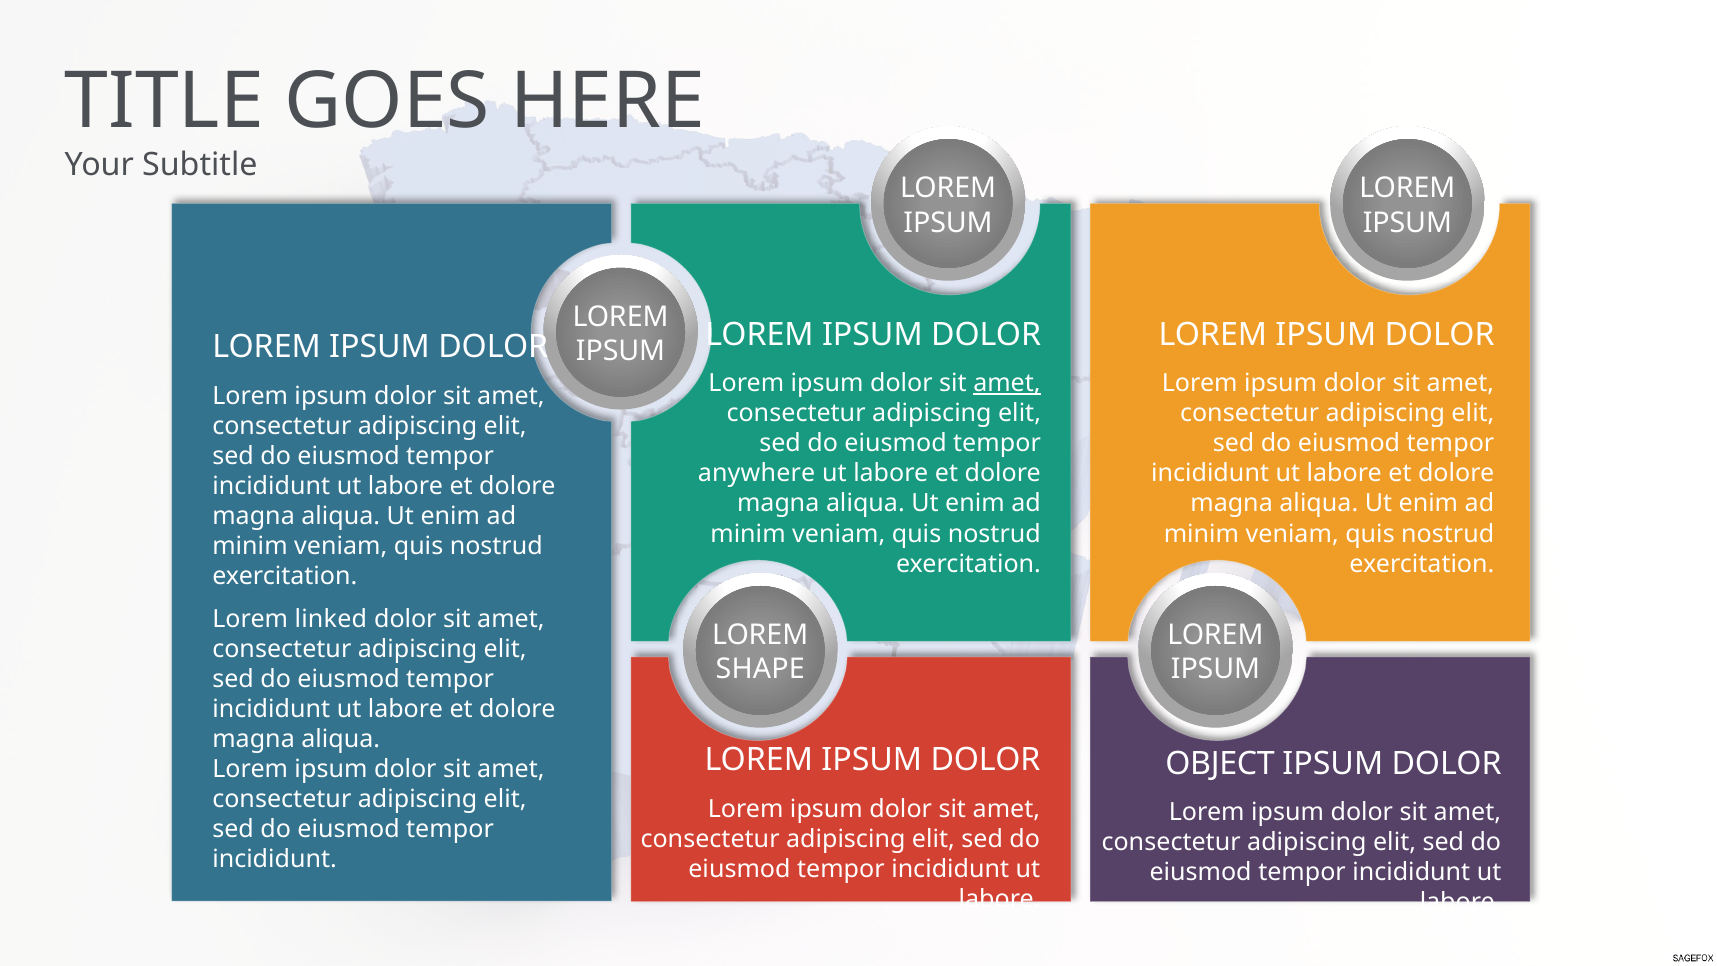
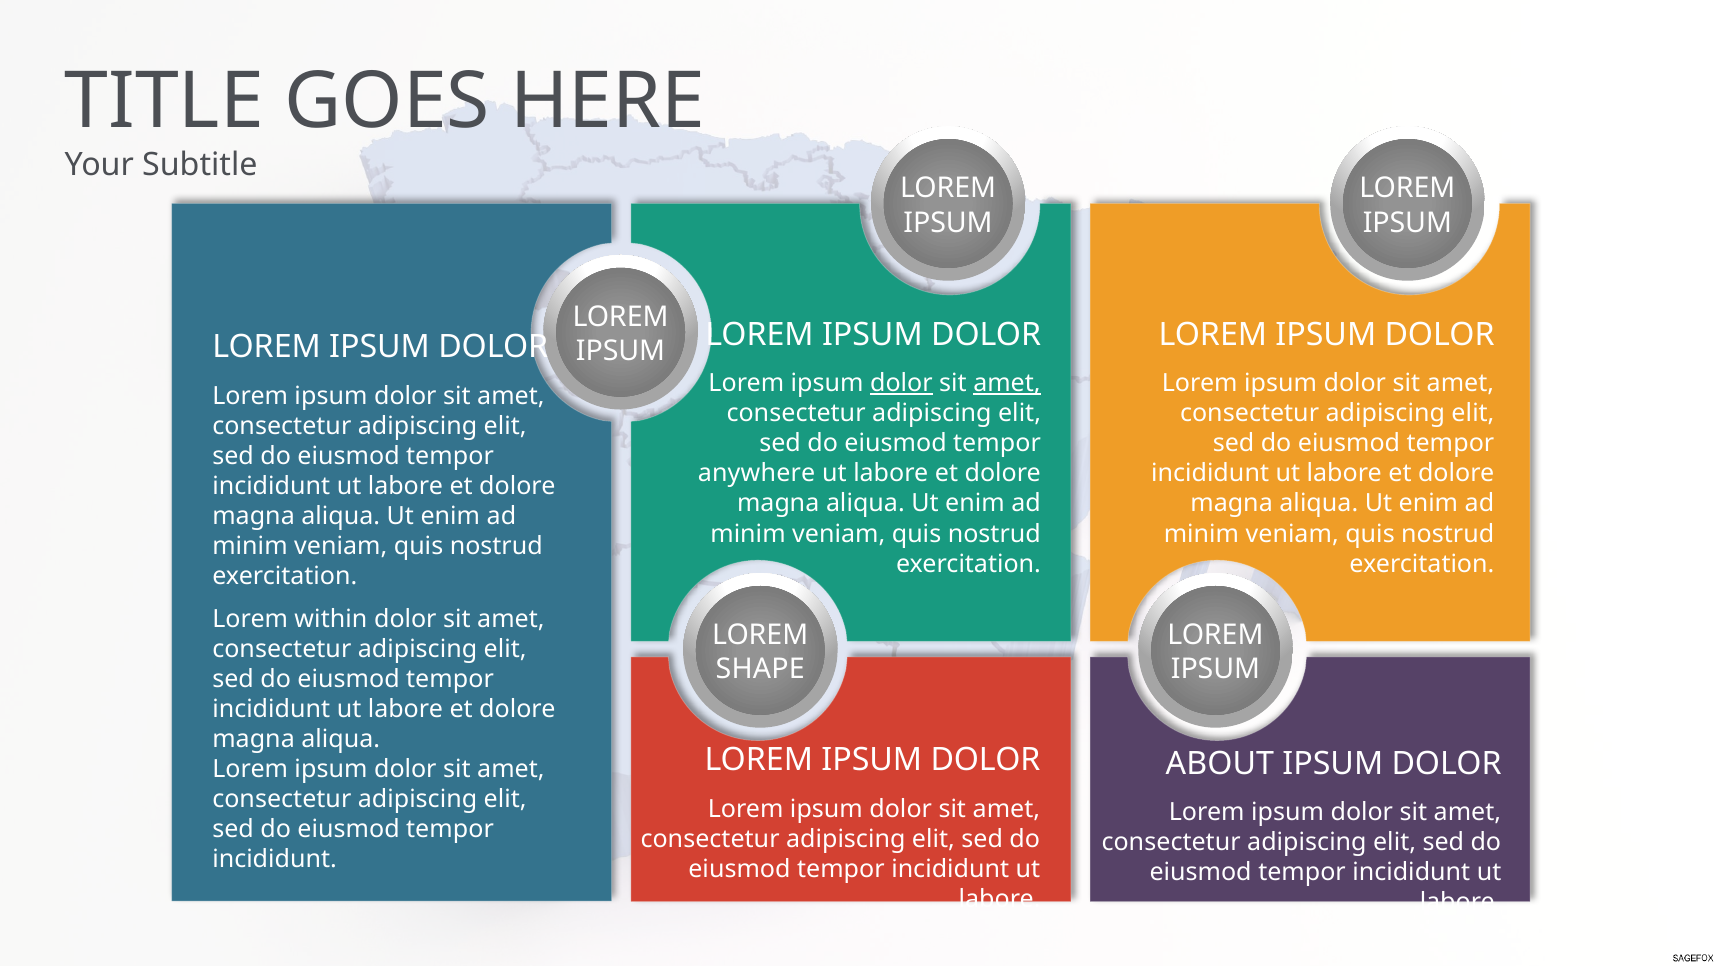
dolor at (901, 383) underline: none -> present
linked: linked -> within
OBJECT: OBJECT -> ABOUT
